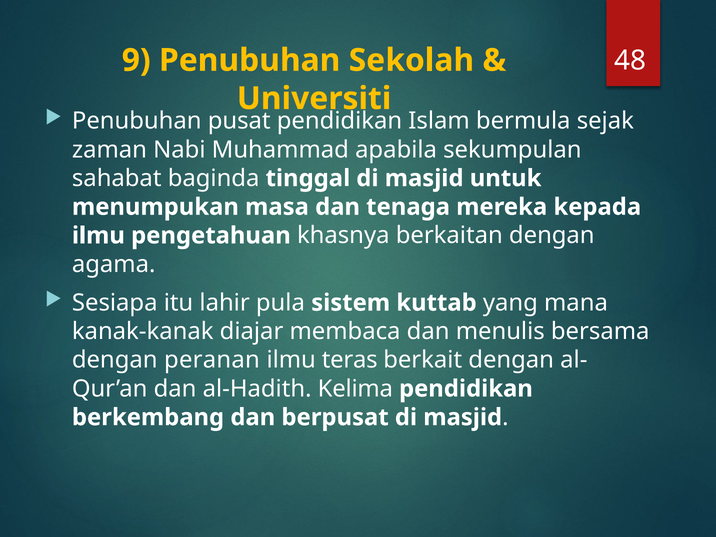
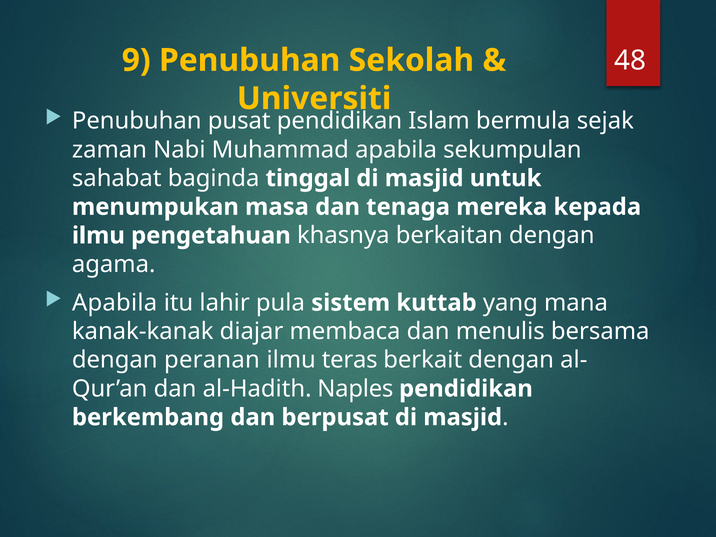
Sesiapa at (115, 303): Sesiapa -> Apabila
Kelima: Kelima -> Naples
